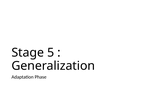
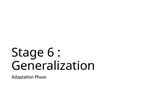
5: 5 -> 6
